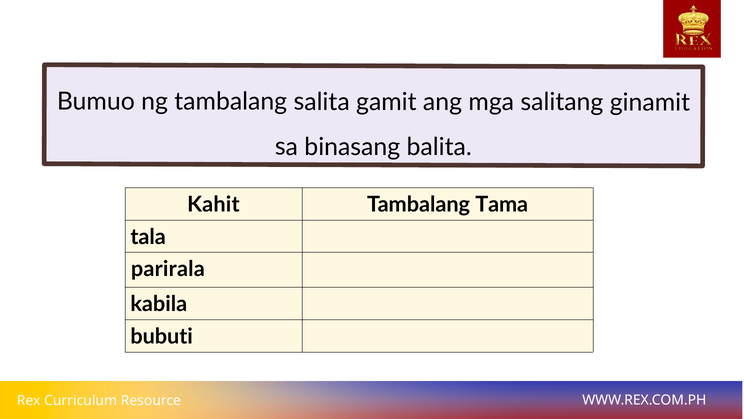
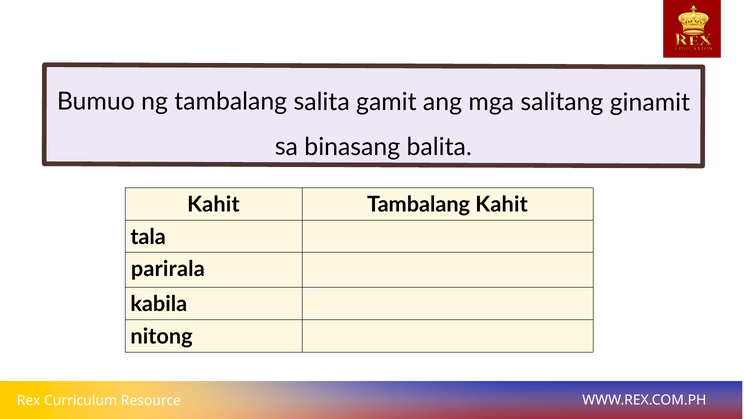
Tambalang Tama: Tama -> Kahit
bubuti: bubuti -> nitong
